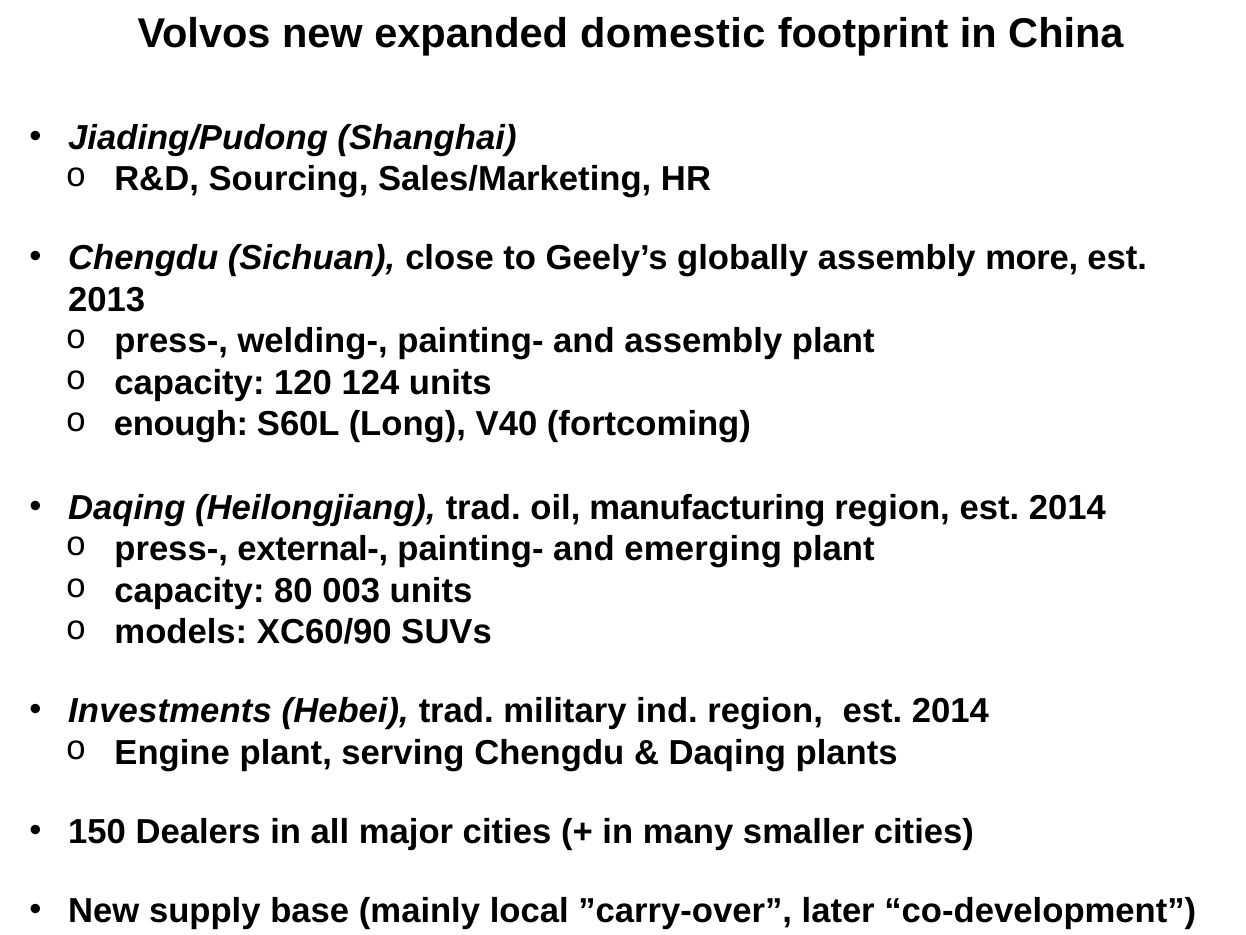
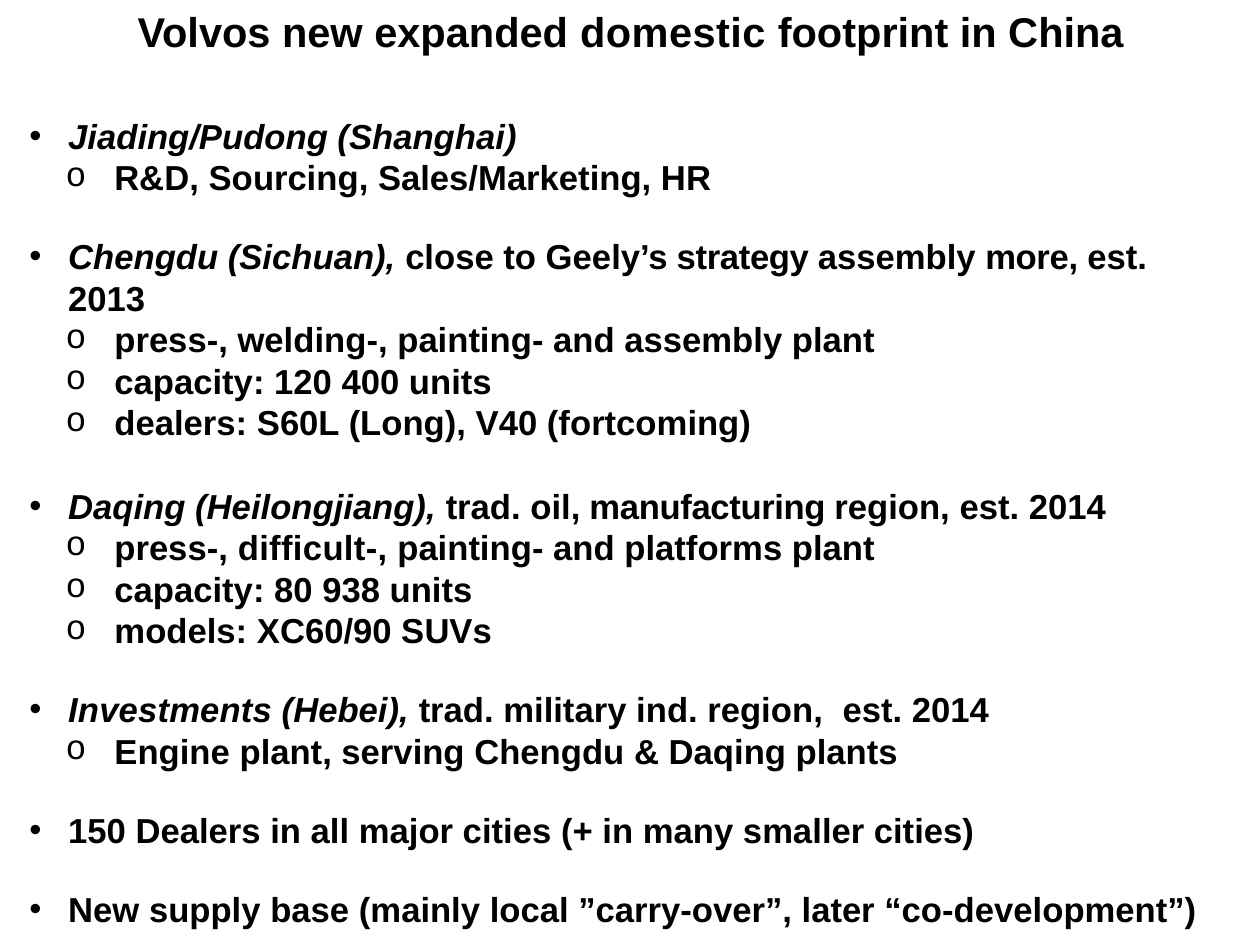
globally: globally -> strategy
124: 124 -> 400
enough at (181, 424): enough -> dealers
external-: external- -> difficult-
emerging: emerging -> platforms
003: 003 -> 938
